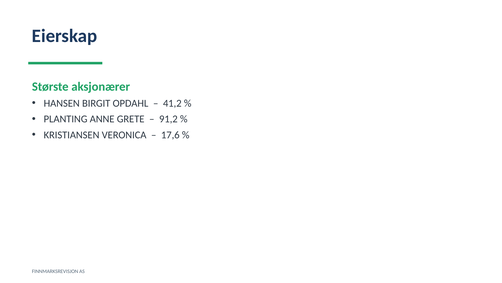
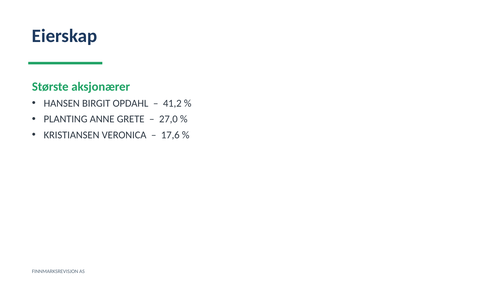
91,2: 91,2 -> 27,0
